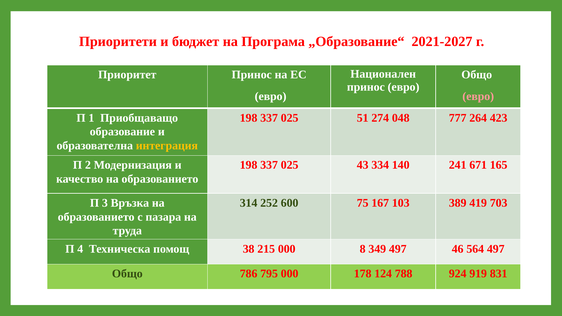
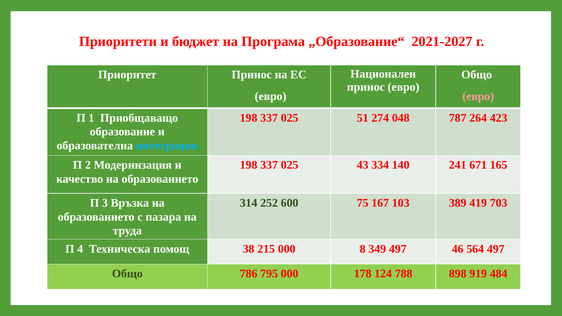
777: 777 -> 787
интеграция colour: yellow -> light blue
924: 924 -> 898
831: 831 -> 484
